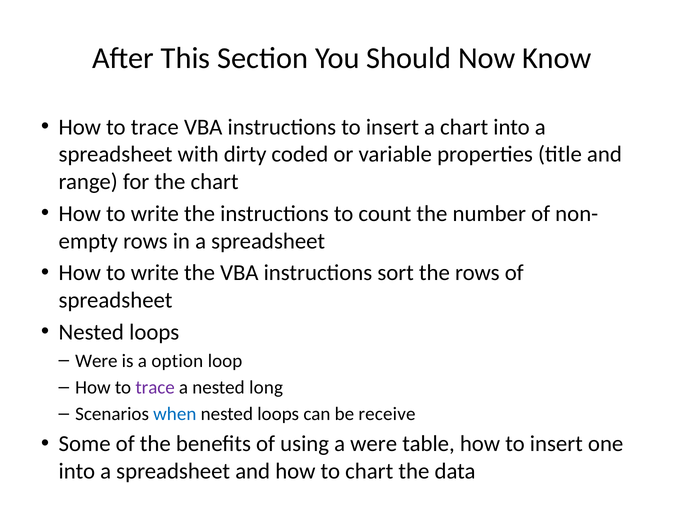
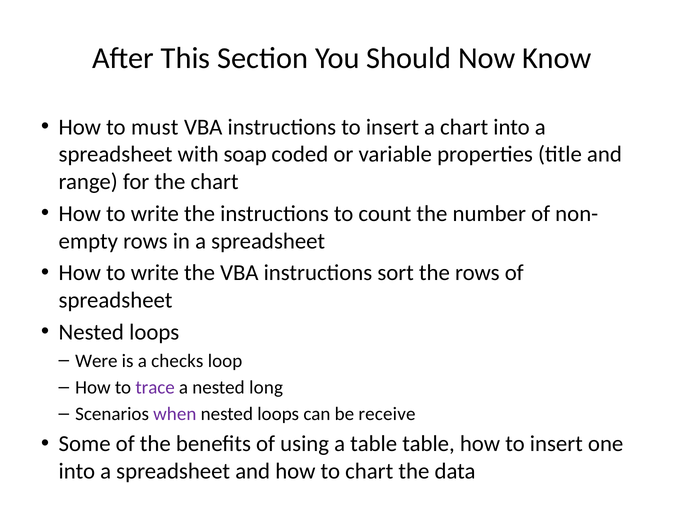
trace at (155, 127): trace -> must
dirty: dirty -> soap
option: option -> checks
when colour: blue -> purple
a were: were -> table
